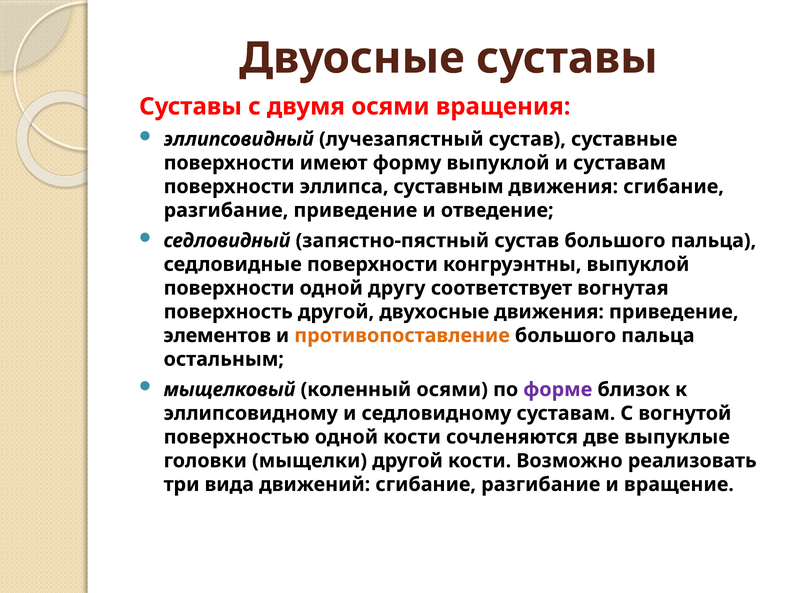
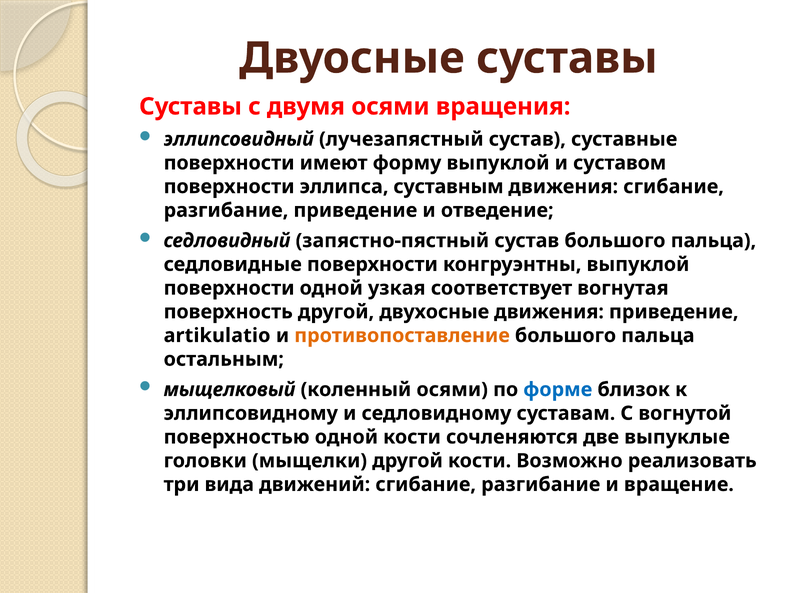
и суставам: суставам -> суставом
другу: другу -> узкая
элементов: элементов -> artikulatio
форме colour: purple -> blue
